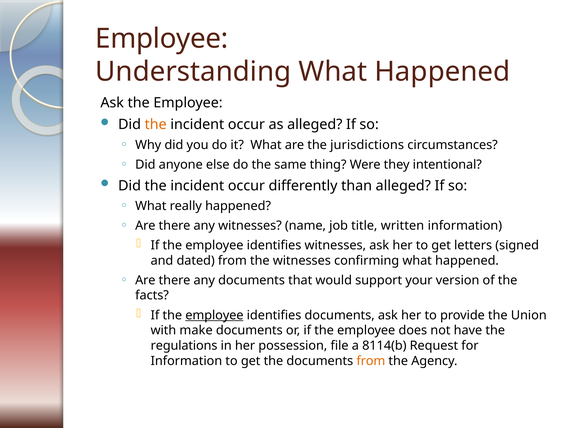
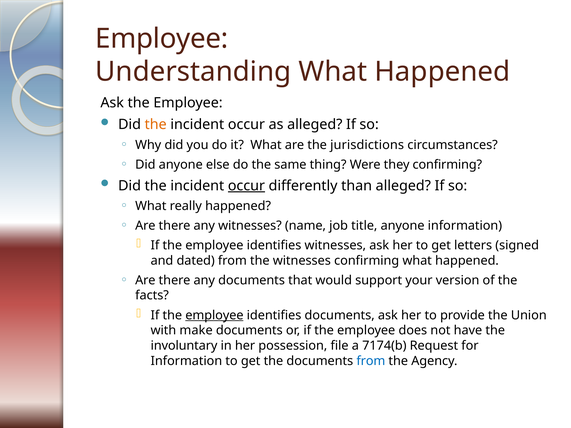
they intentional: intentional -> confirming
occur at (246, 186) underline: none -> present
title written: written -> anyone
regulations: regulations -> involuntary
8114(b: 8114(b -> 7174(b
from at (371, 361) colour: orange -> blue
